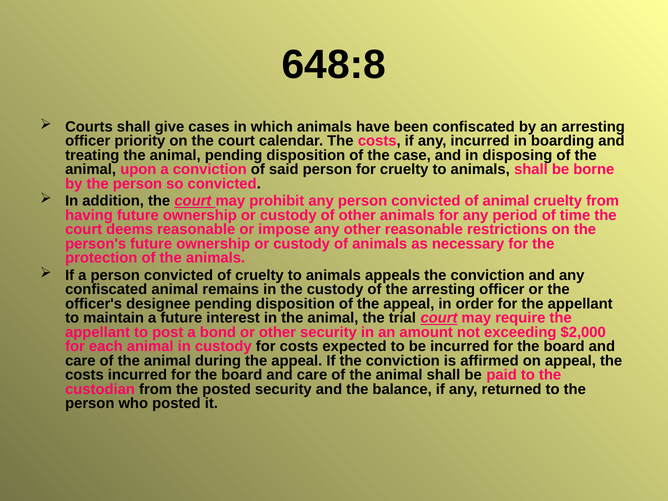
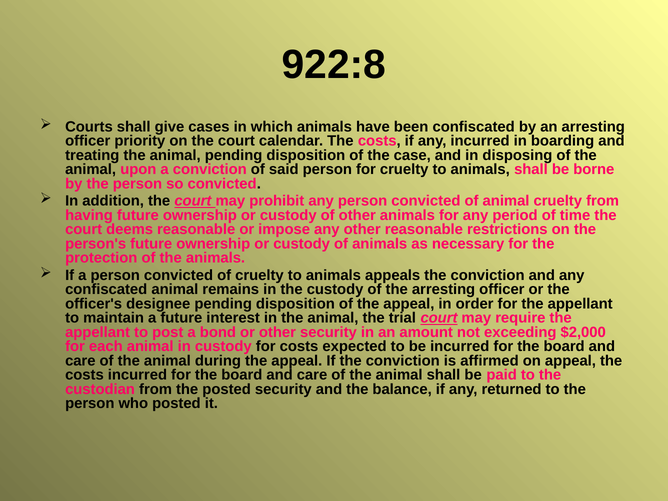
648:8: 648:8 -> 922:8
